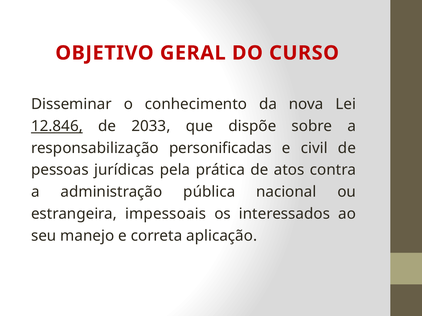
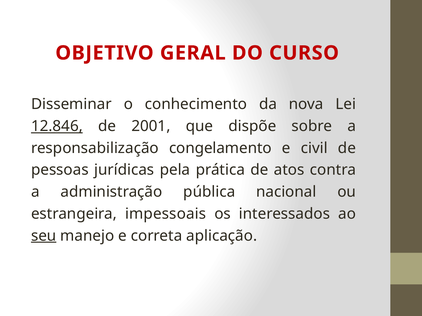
2033: 2033 -> 2001
personificadas: personificadas -> congelamento
seu underline: none -> present
